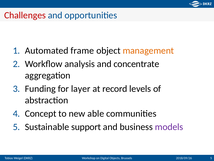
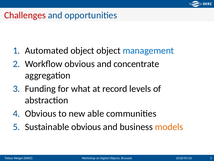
Automated frame: frame -> object
management colour: orange -> blue
Workflow analysis: analysis -> obvious
layer: layer -> what
Concept at (41, 113): Concept -> Obvious
Sustainable support: support -> obvious
models colour: purple -> orange
